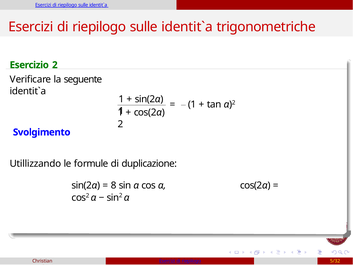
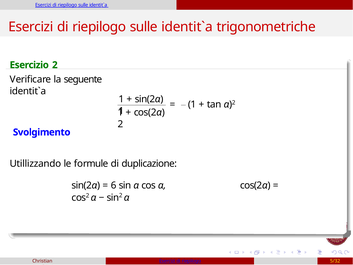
8: 8 -> 6
